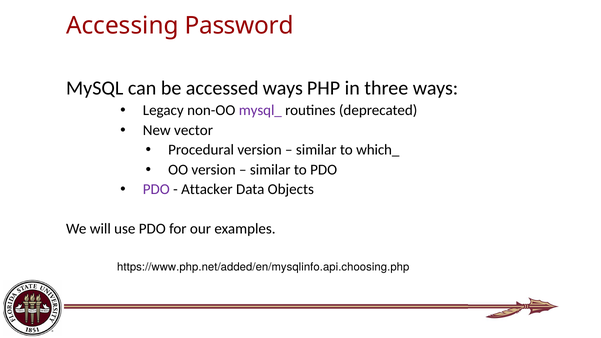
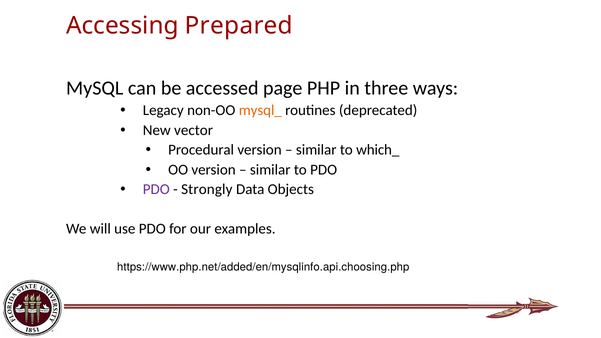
Password: Password -> Prepared
accessed ways: ways -> page
mysql_ colour: purple -> orange
Attacker: Attacker -> Strongly
